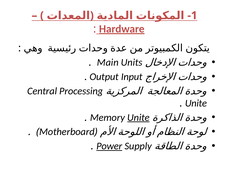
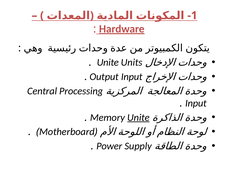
Main at (108, 62): Main -> Unite
Unite at (196, 103): Unite -> Input
Power underline: present -> none
